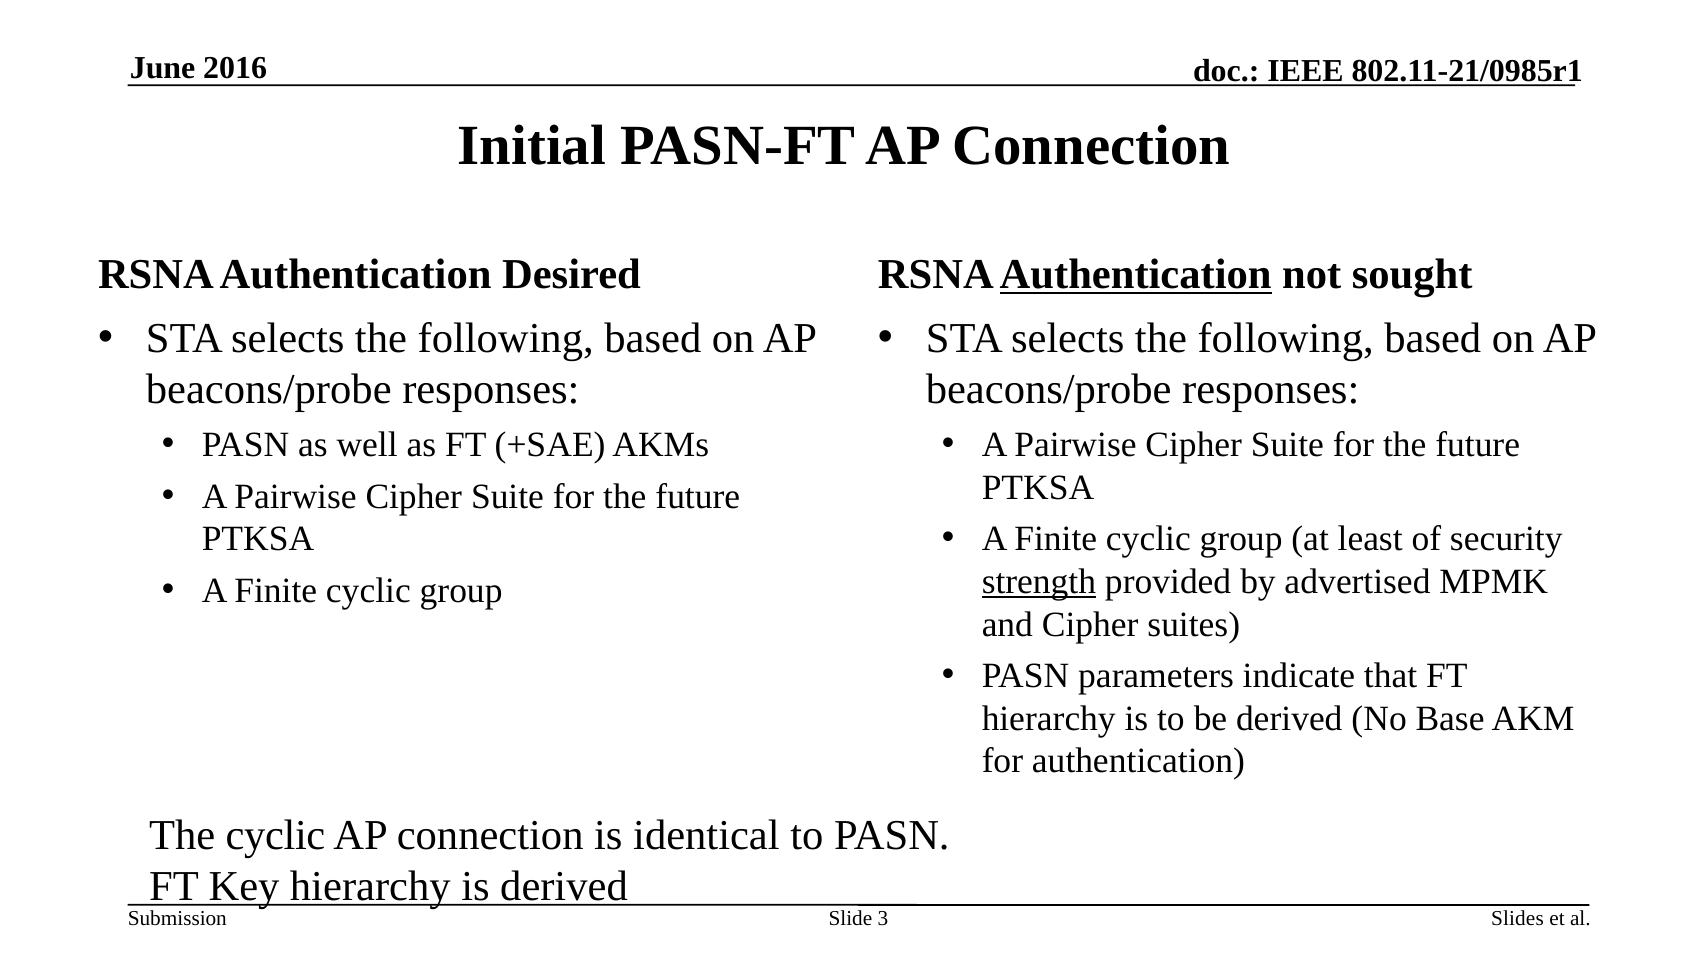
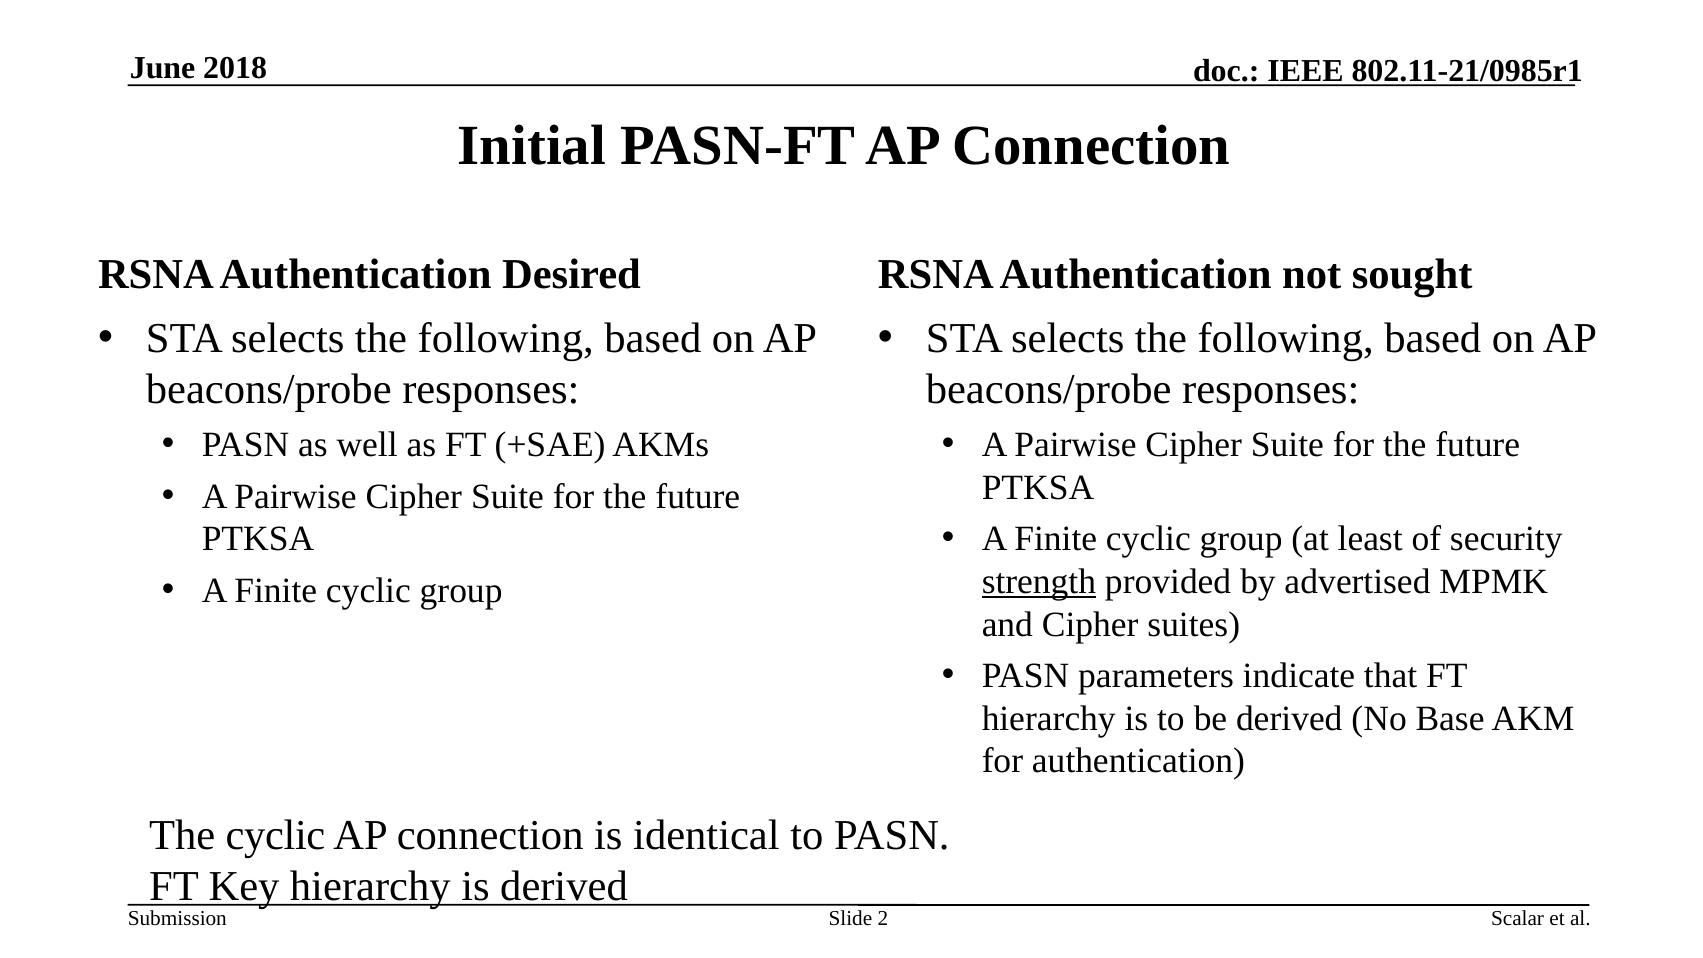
2016: 2016 -> 2018
Authentication at (1136, 275) underline: present -> none
3: 3 -> 2
Slides: Slides -> Scalar
